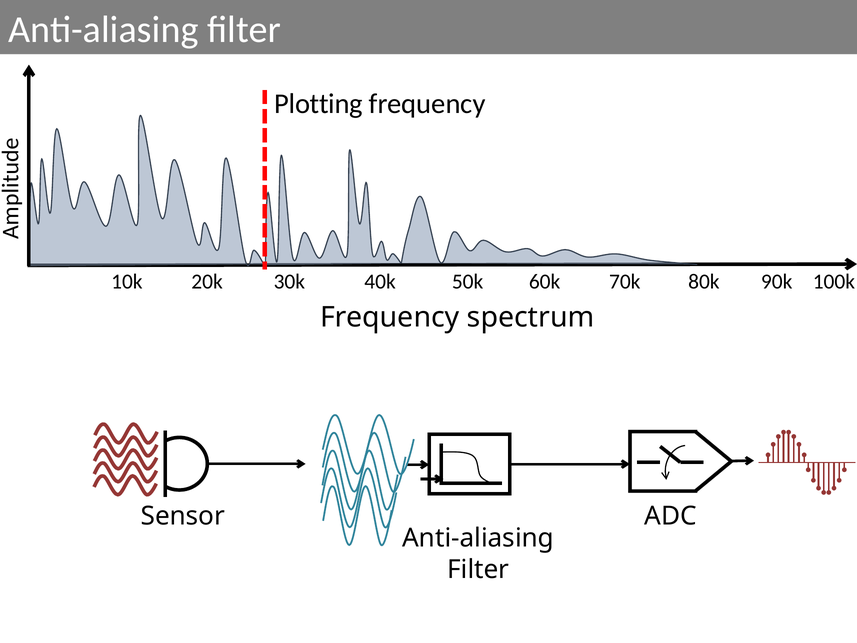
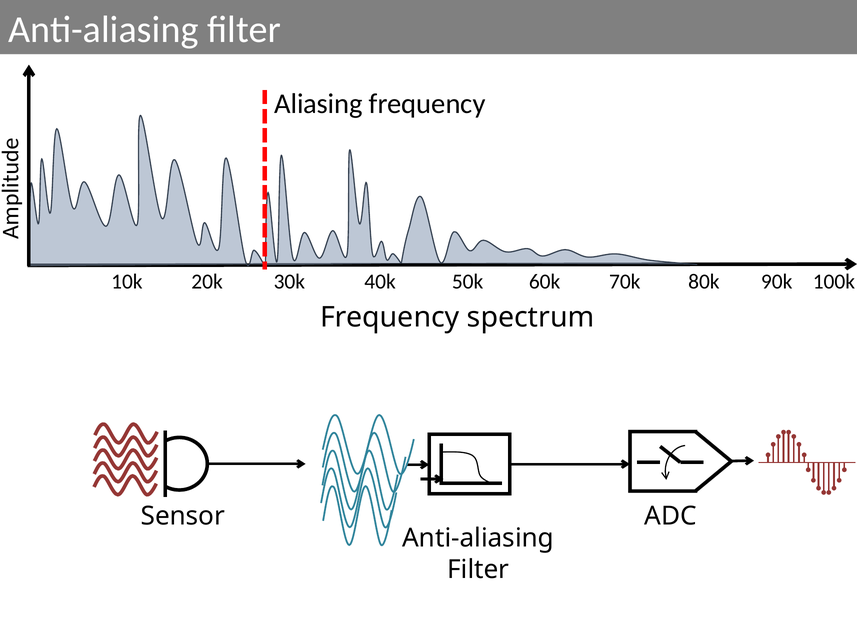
Plotting: Plotting -> Aliasing
